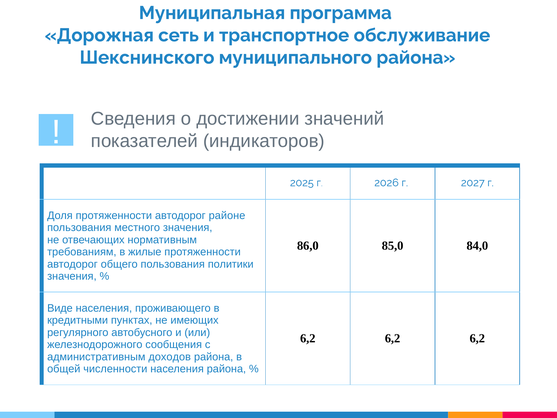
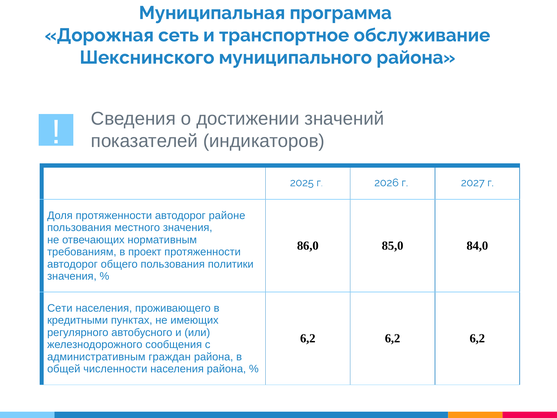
жилые: жилые -> проект
Виде: Виде -> Сети
доходов: доходов -> граждан
